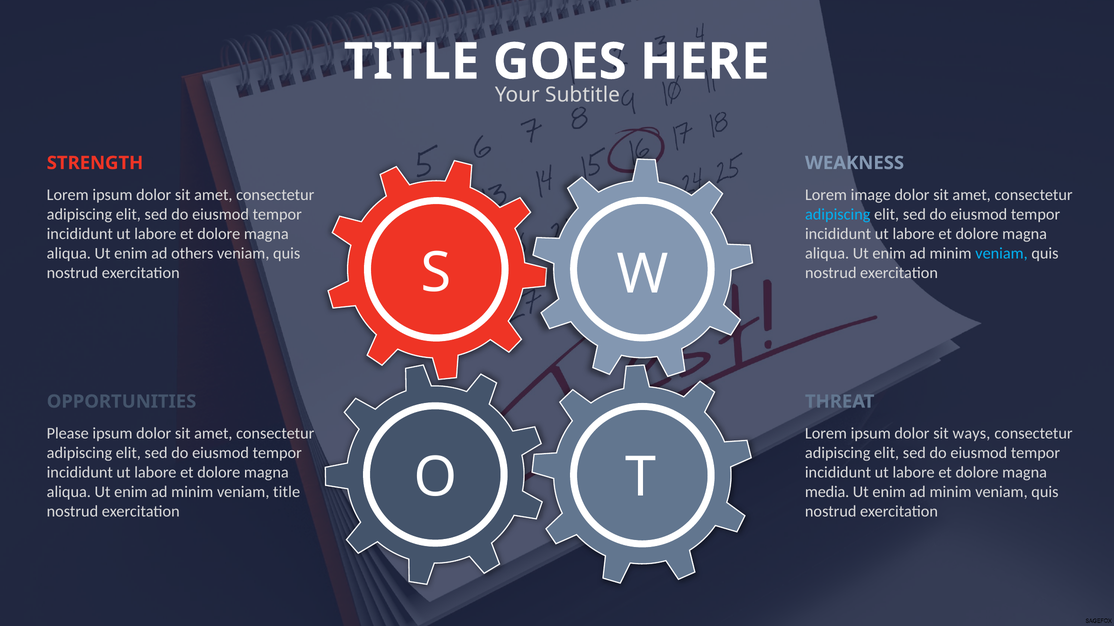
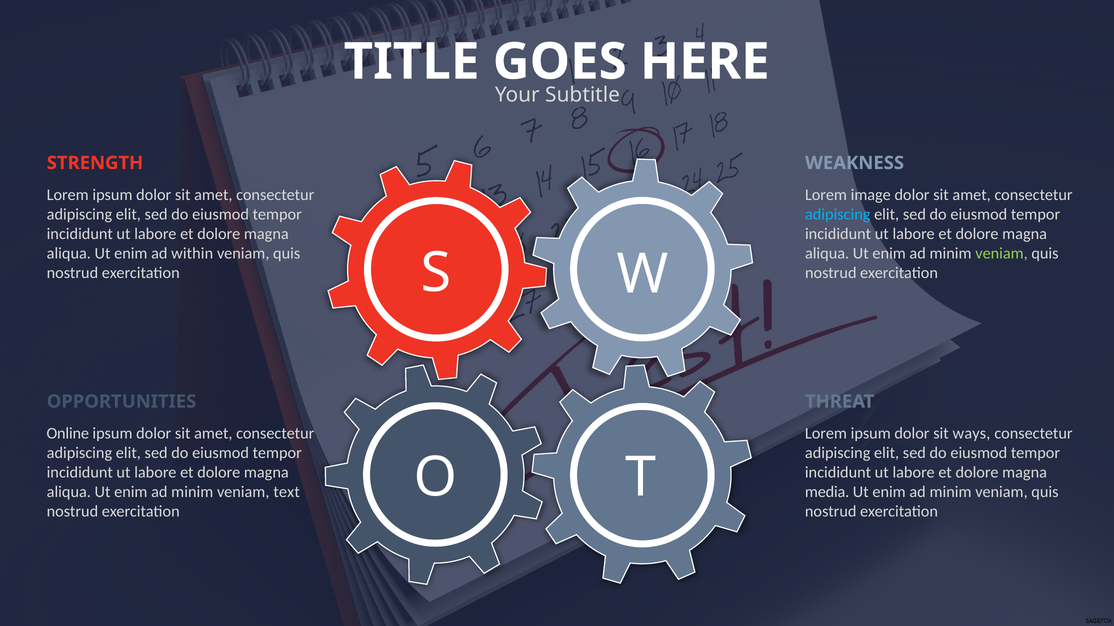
others: others -> within
veniam at (1002, 253) colour: light blue -> light green
Please: Please -> Online
veniam title: title -> text
